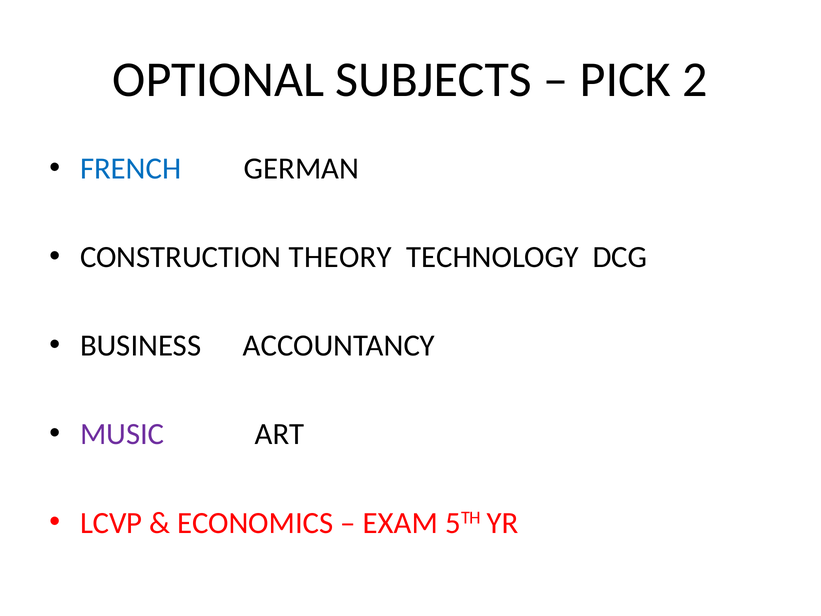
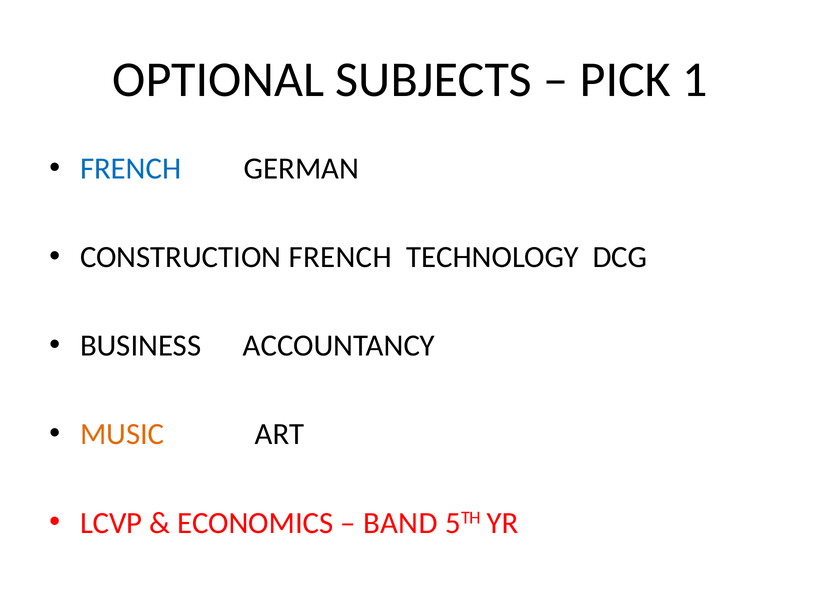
2: 2 -> 1
CONSTRUCTION THEORY: THEORY -> FRENCH
MUSIC colour: purple -> orange
EXAM: EXAM -> BAND
